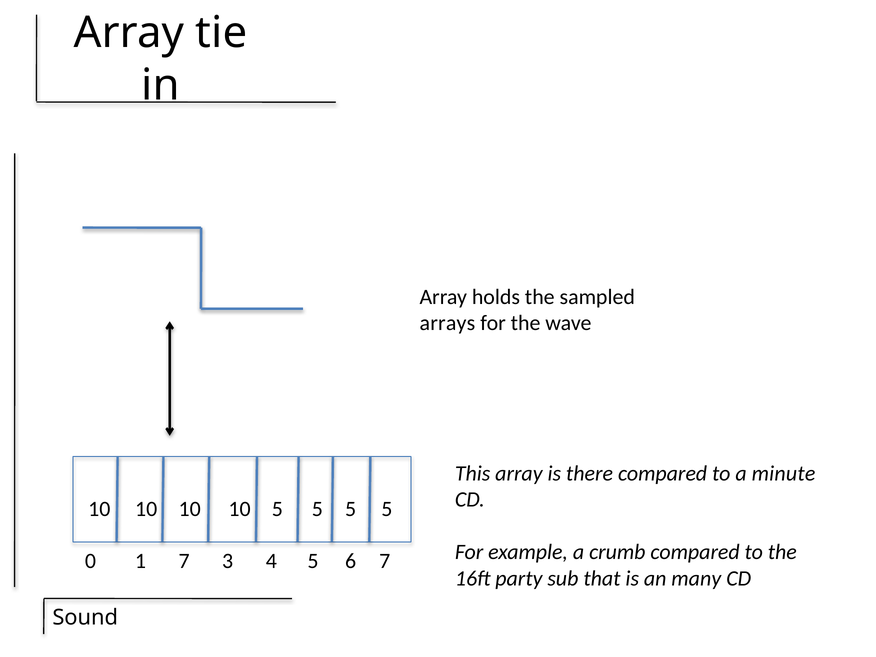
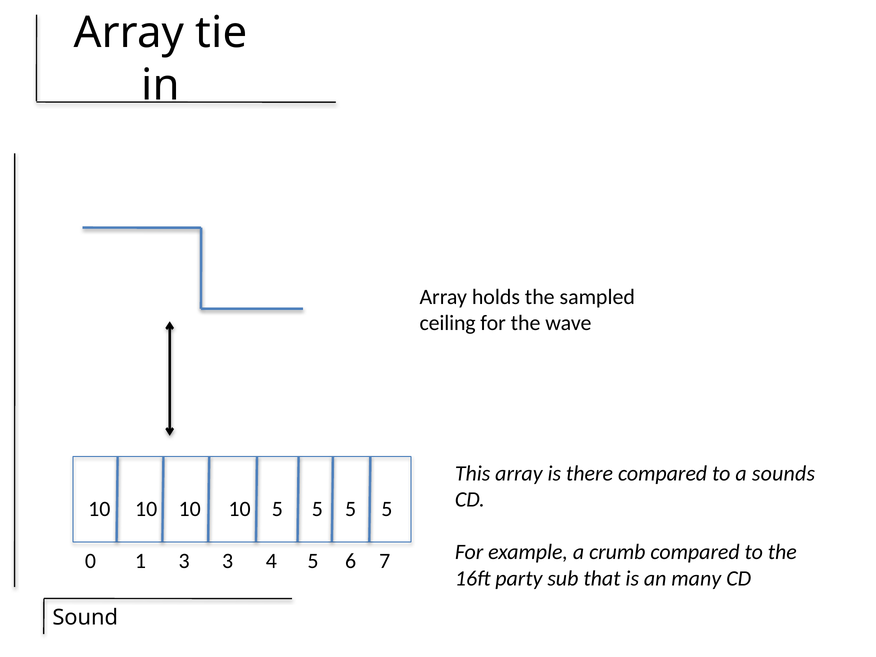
arrays: arrays -> ceiling
minute: minute -> sounds
1 7: 7 -> 3
